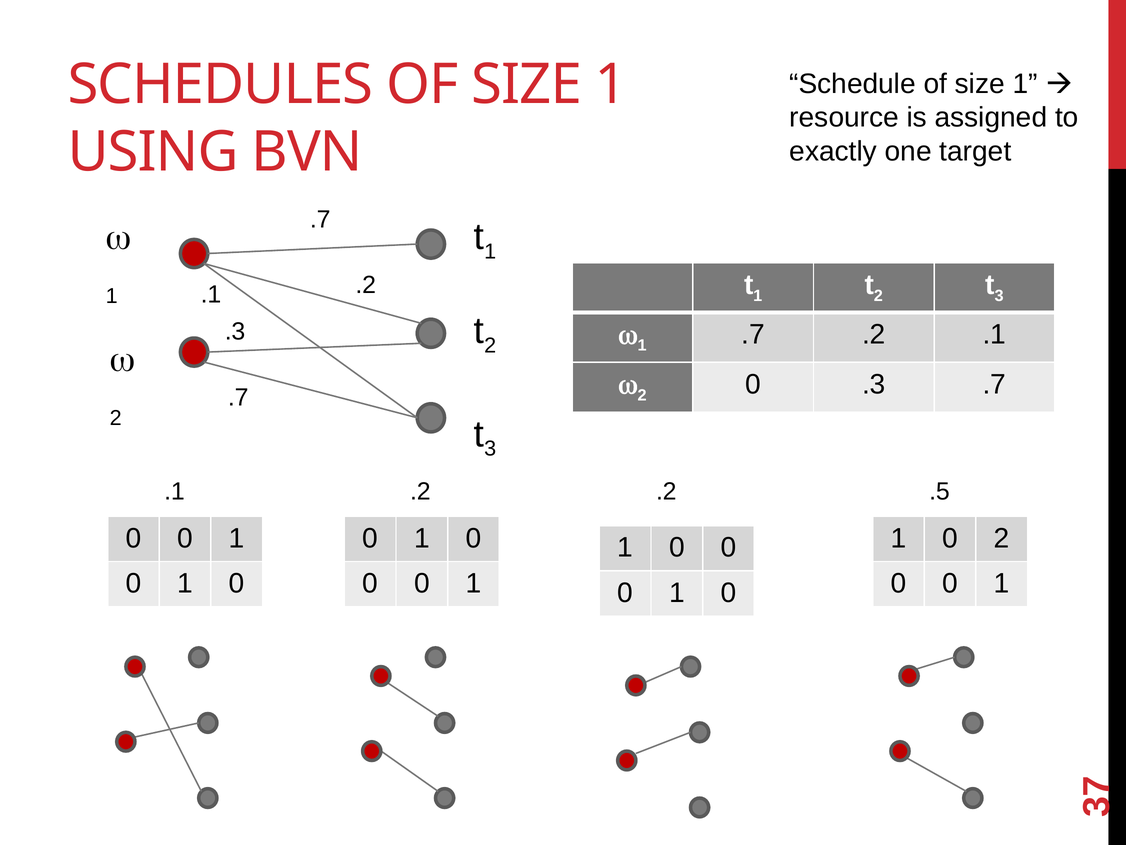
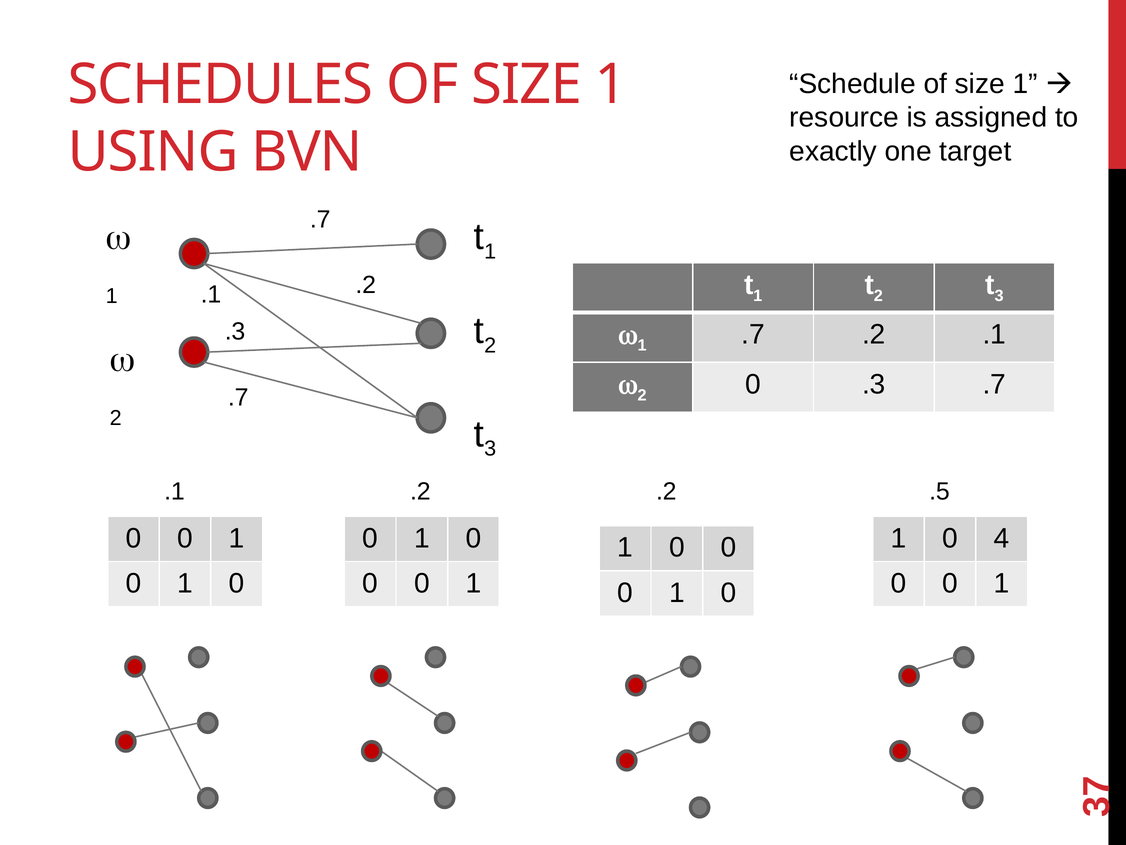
0 2: 2 -> 4
